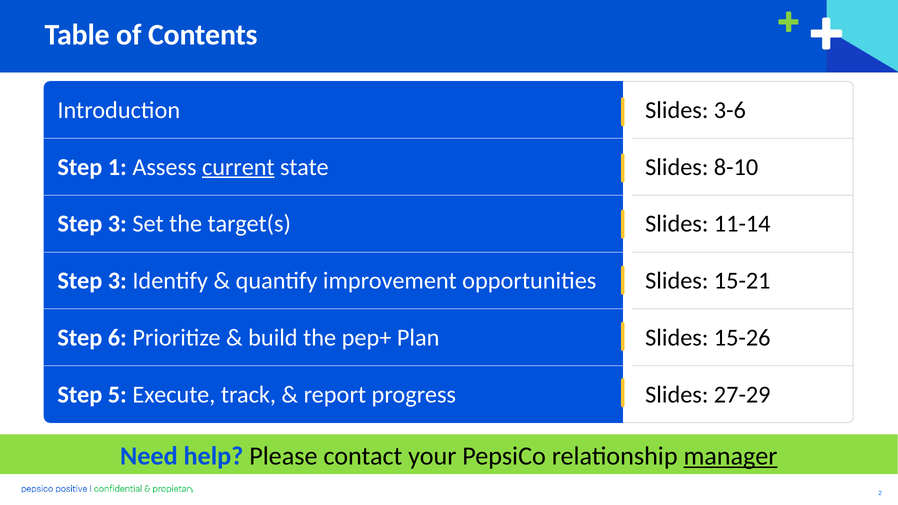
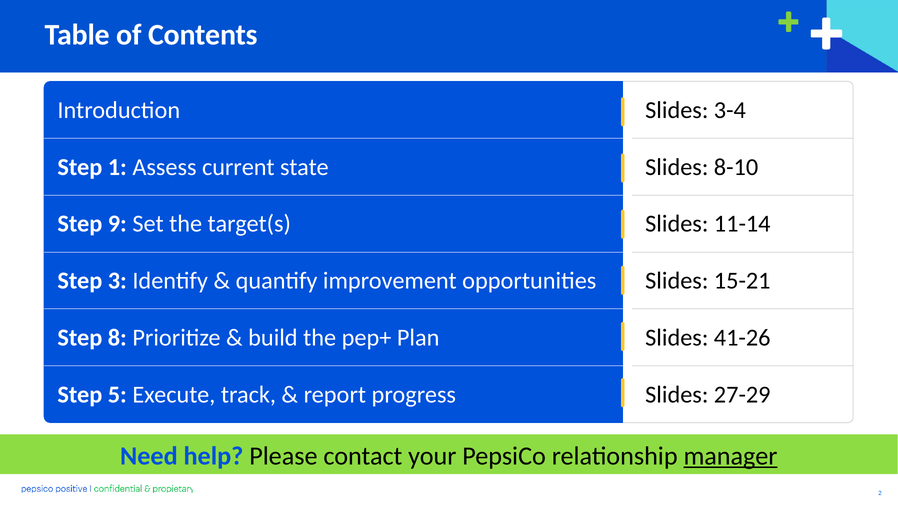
3-6: 3-6 -> 3-4
current underline: present -> none
3 at (117, 224): 3 -> 9
6: 6 -> 8
15-26: 15-26 -> 41-26
